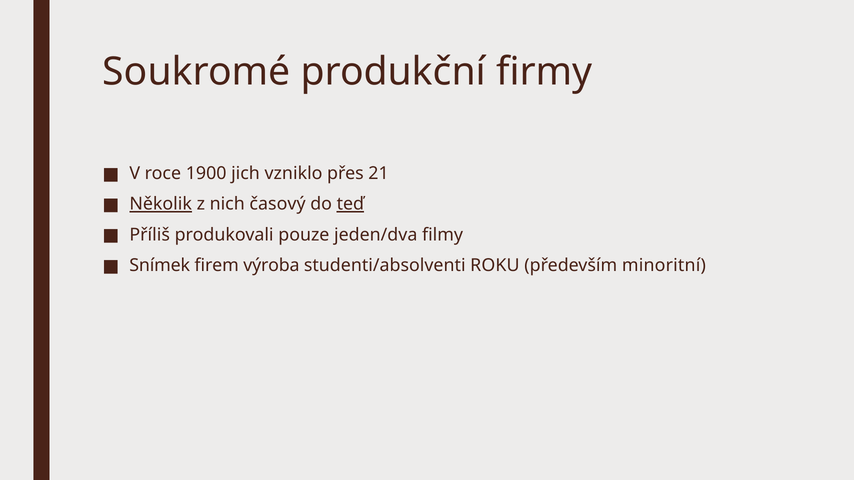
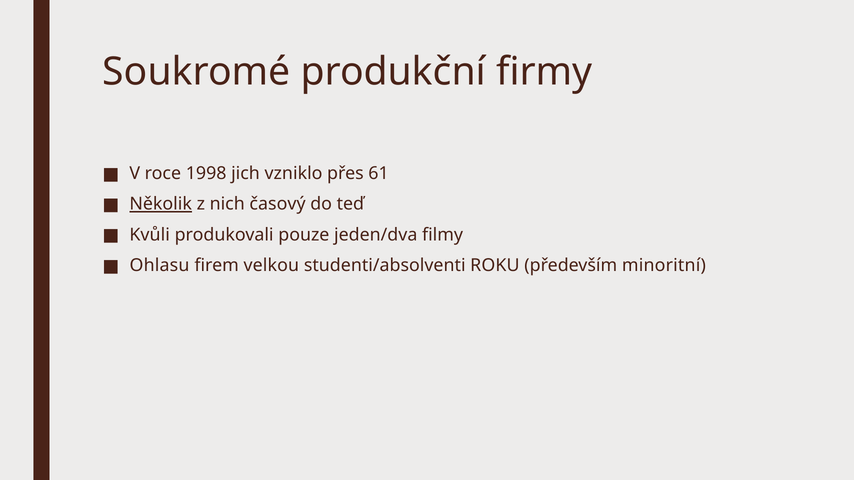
1900: 1900 -> 1998
21: 21 -> 61
teď underline: present -> none
Příliš: Příliš -> Kvůli
Snímek: Snímek -> Ohlasu
výroba: výroba -> velkou
